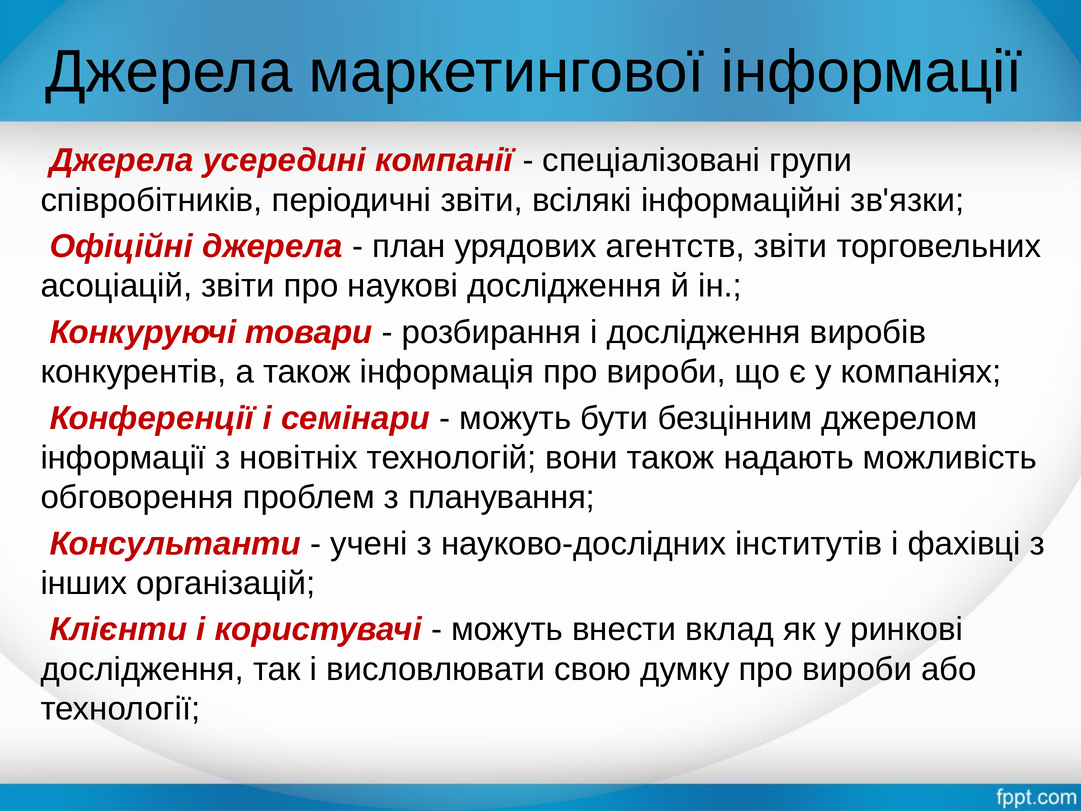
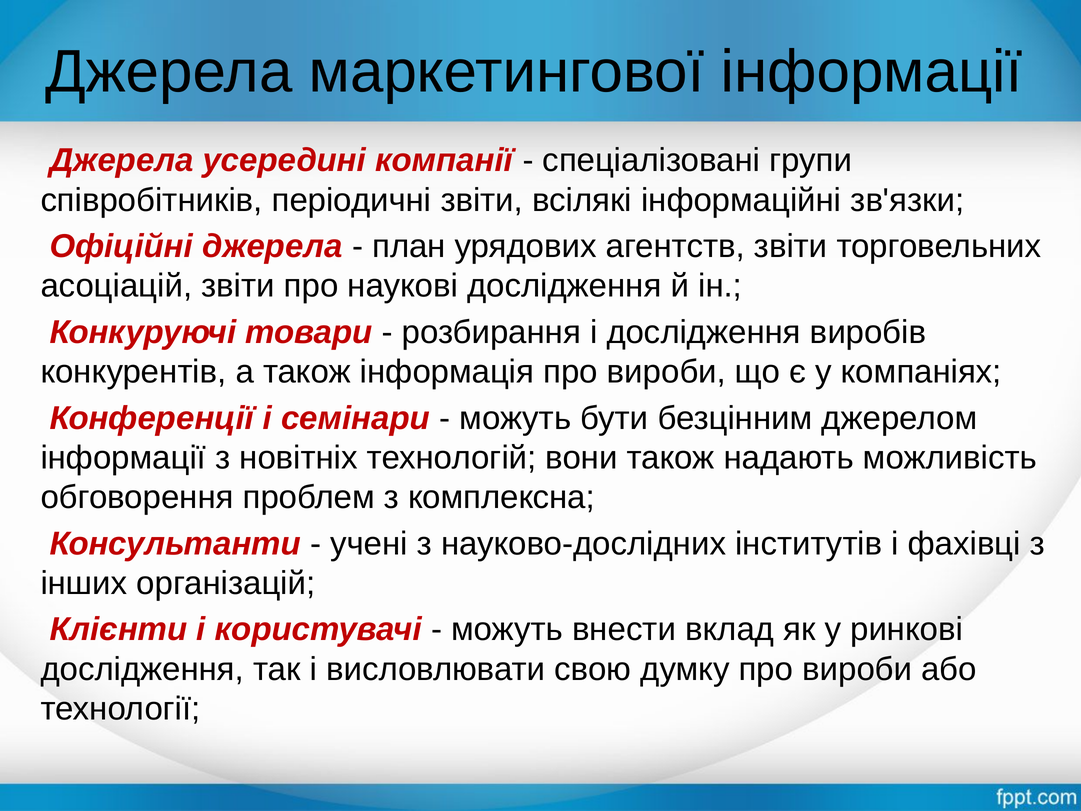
планування: планування -> комплексна
